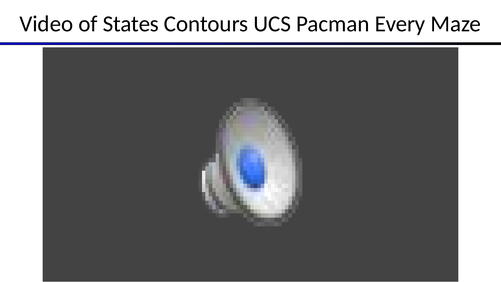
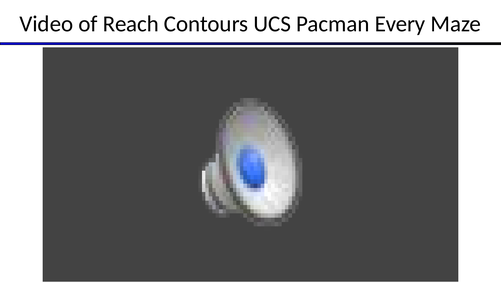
States: States -> Reach
